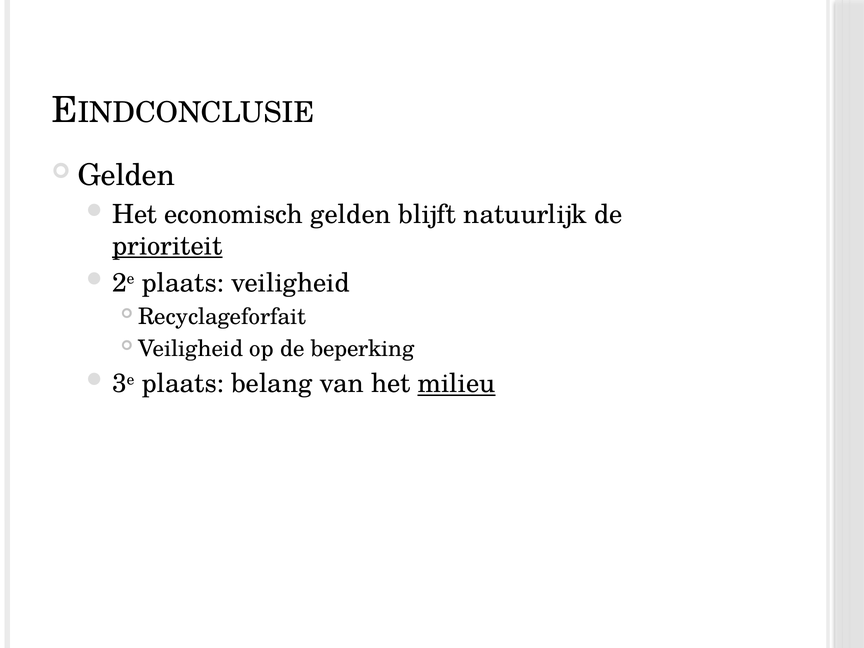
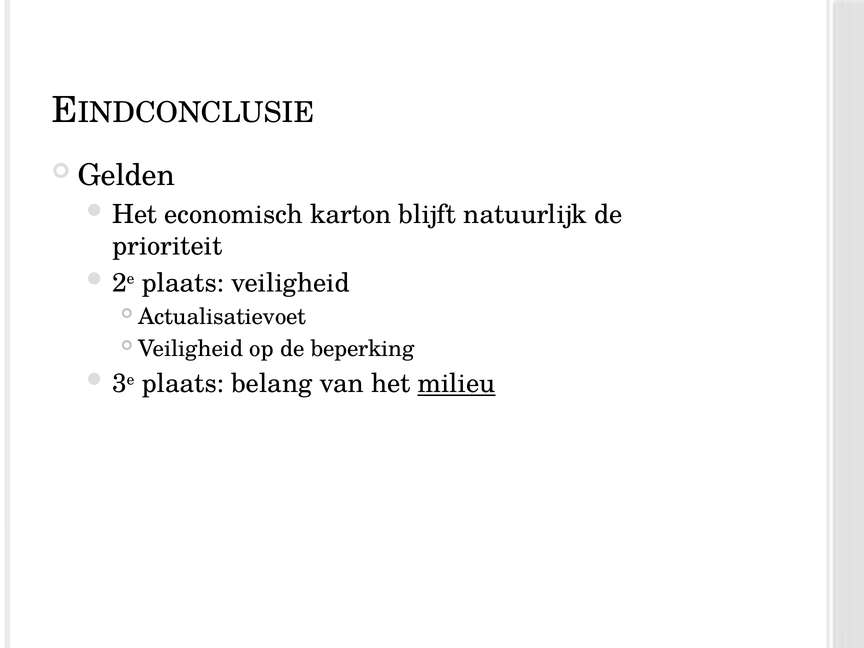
economisch gelden: gelden -> karton
prioriteit underline: present -> none
Recyclageforfait: Recyclageforfait -> Actualisatievoet
